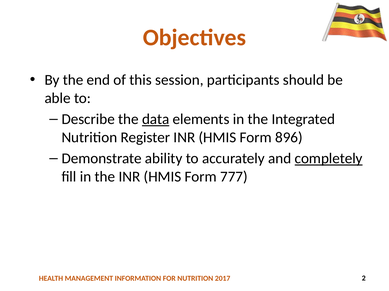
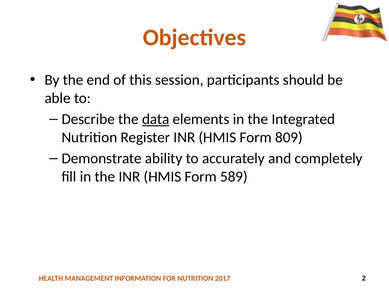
896: 896 -> 809
completely underline: present -> none
777: 777 -> 589
